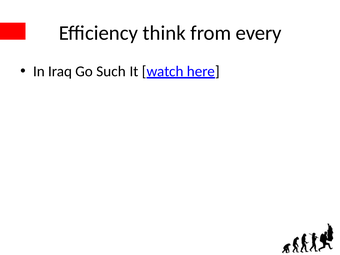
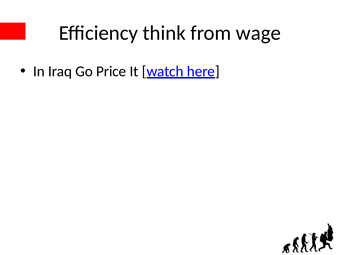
every: every -> wage
Such: Such -> Price
